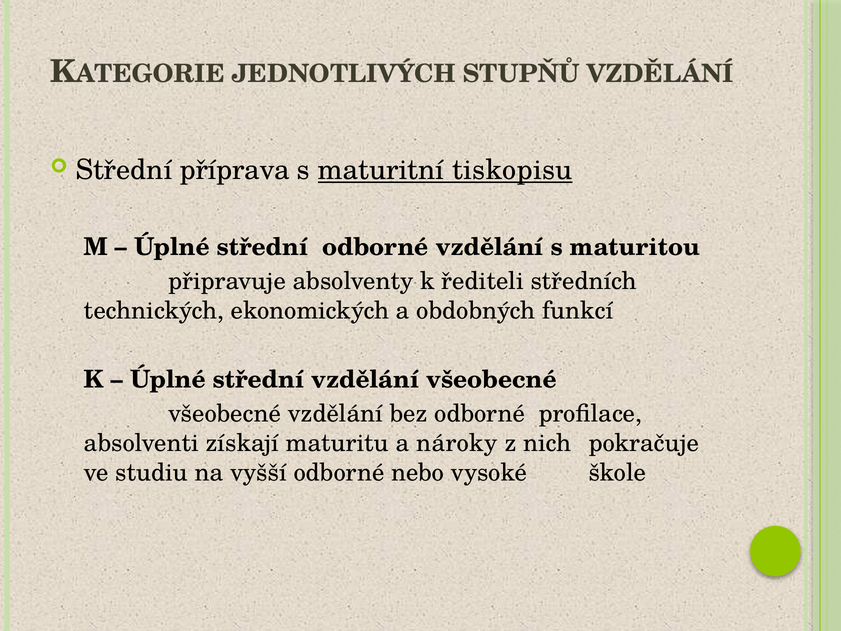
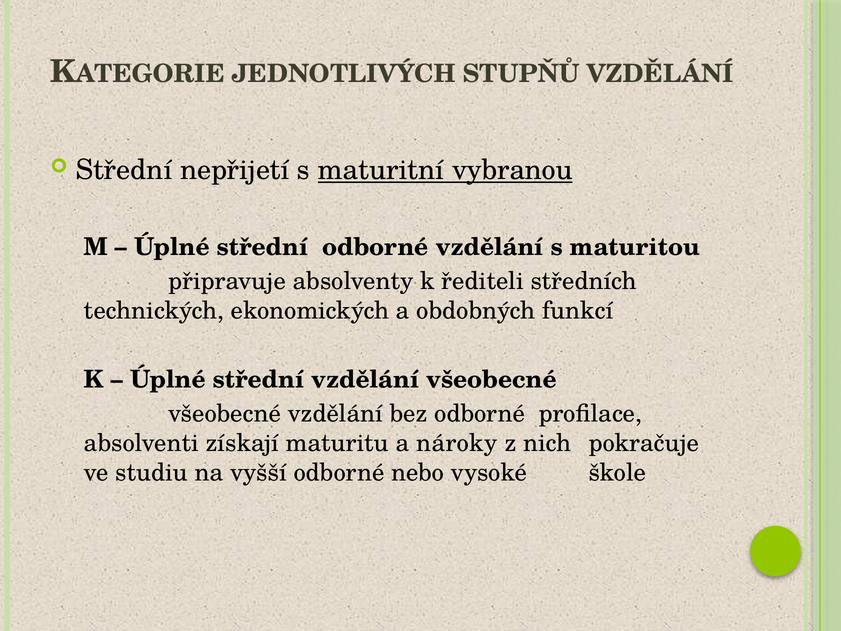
příprava: příprava -> nepřijetí
tiskopisu: tiskopisu -> vybranou
